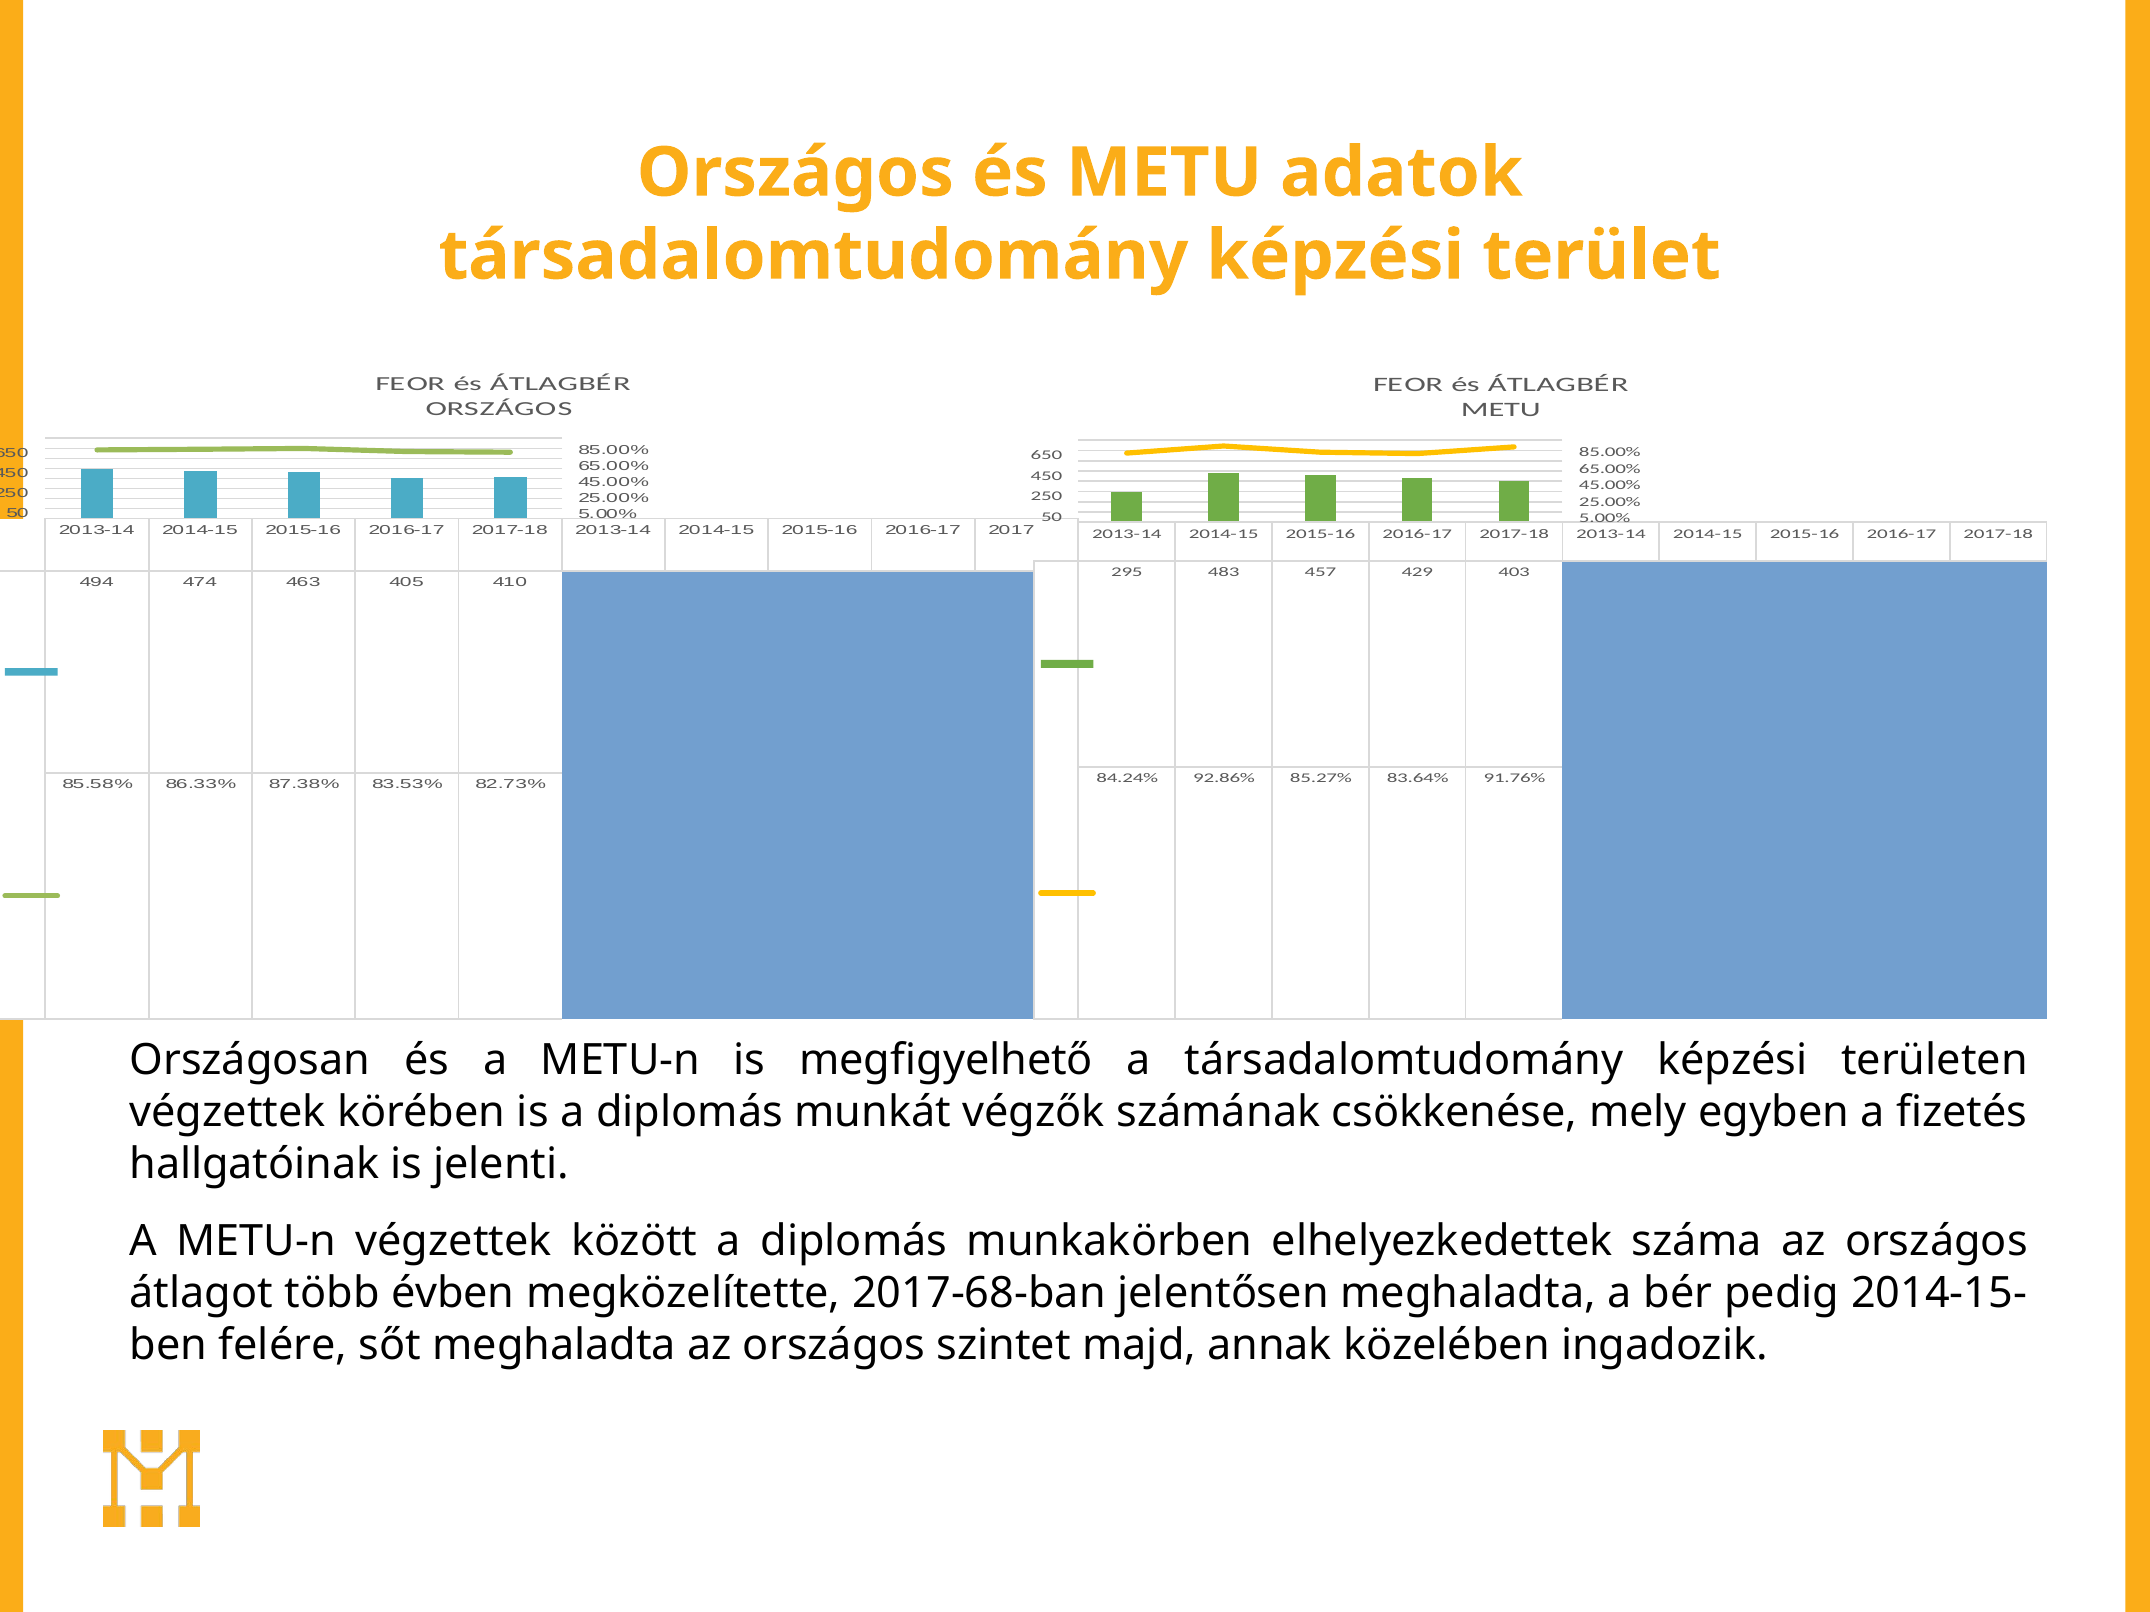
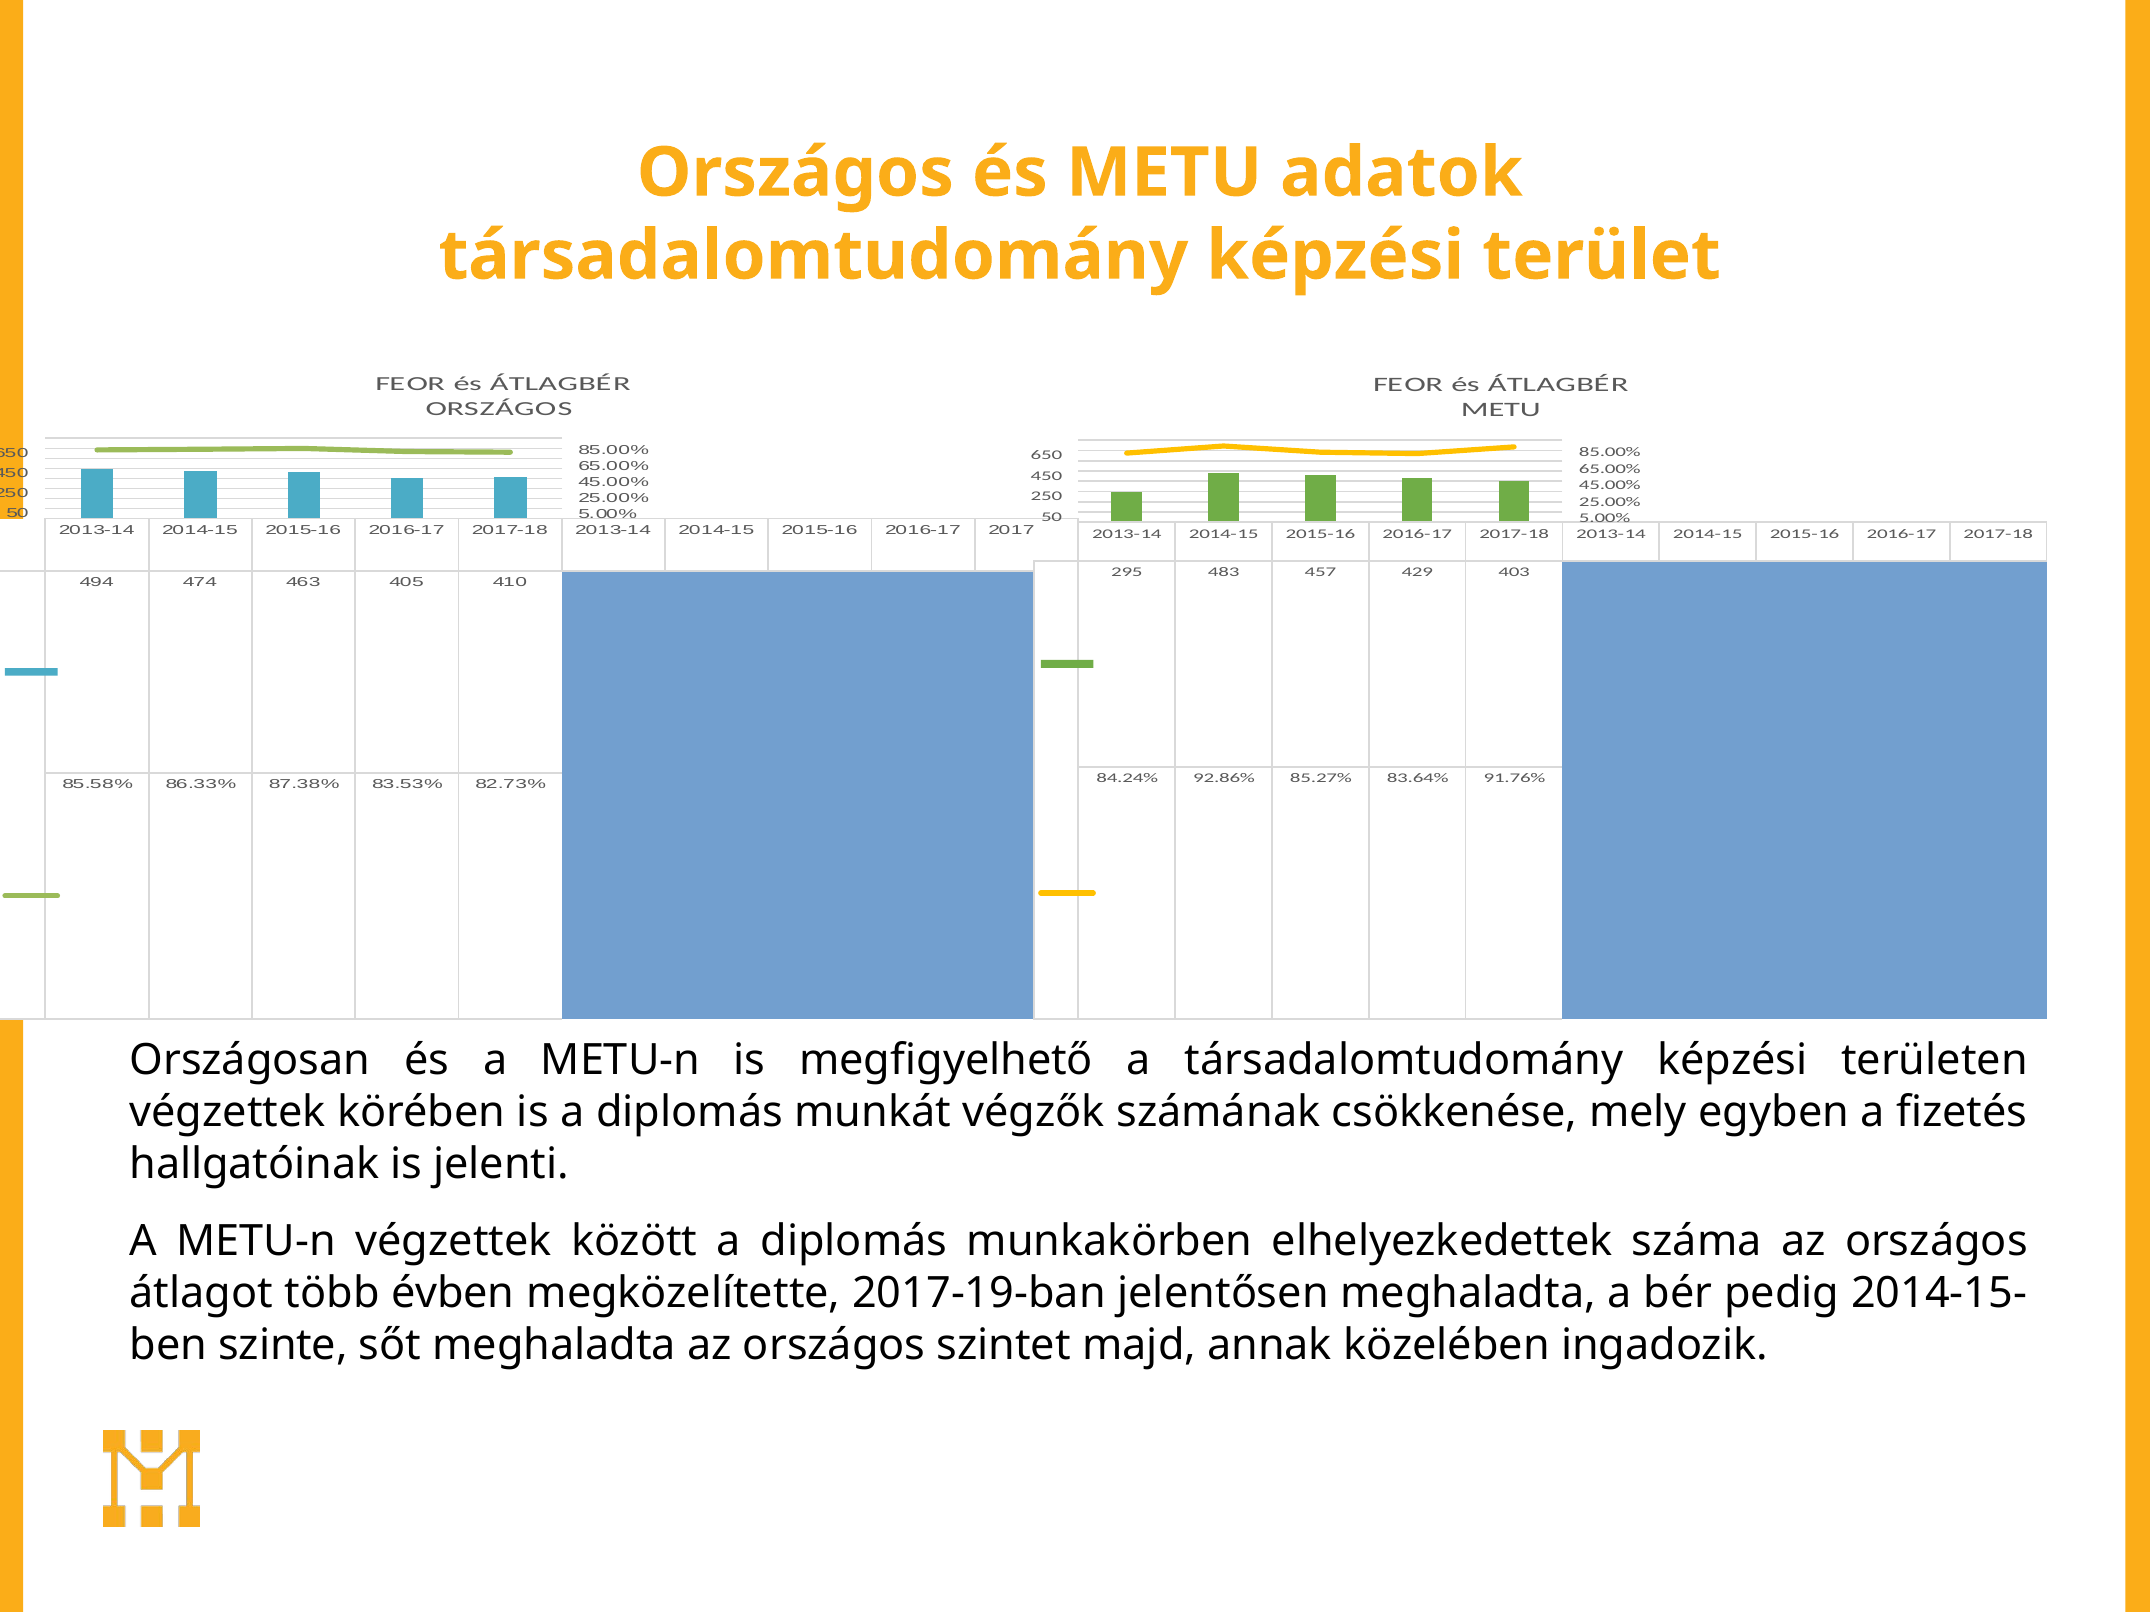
2017-68-ban: 2017-68-ban -> 2017-19-ban
felére: felére -> szinte
